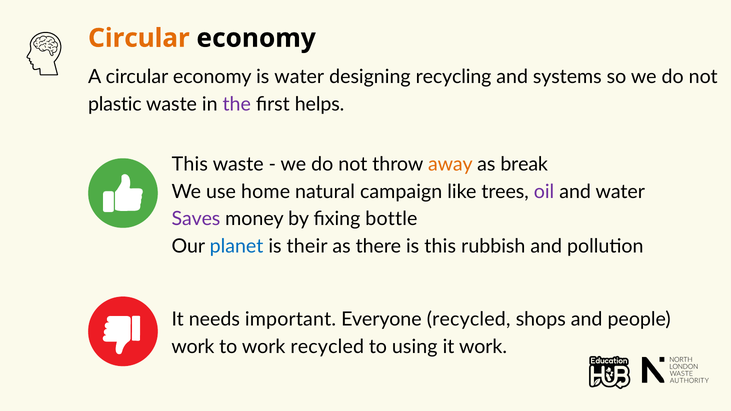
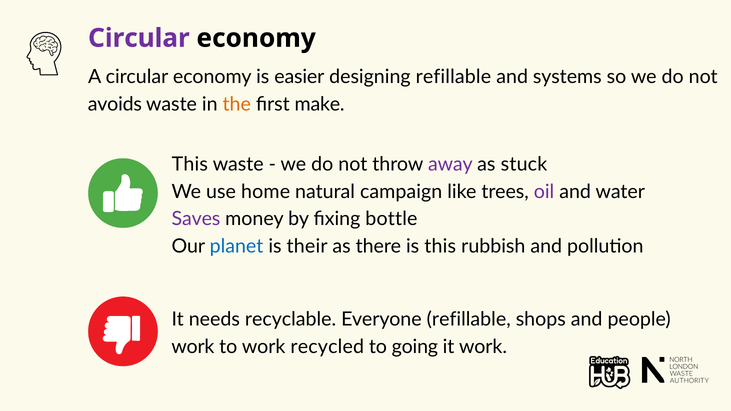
Circular at (139, 38) colour: orange -> purple
is water: water -> easier
designing recycling: recycling -> refillable
plastic: plastic -> avoids
the colour: purple -> orange
helps: helps -> make
away colour: orange -> purple
break: break -> stuck
important: important -> recyclable
Everyone recycled: recycled -> refillable
using: using -> going
